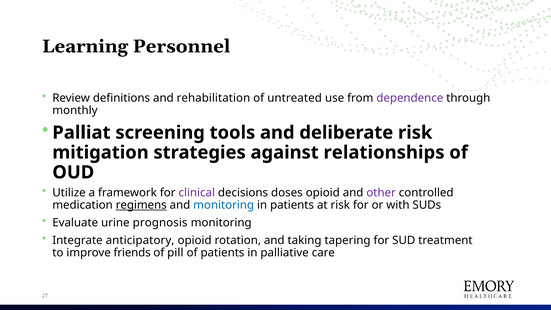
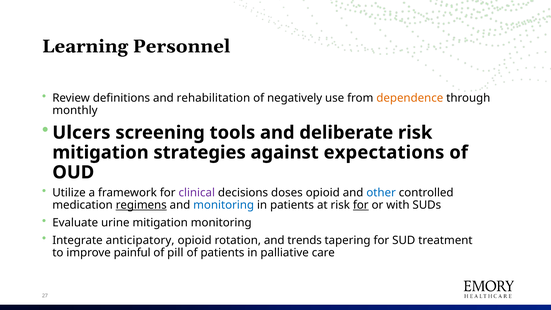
untreated: untreated -> negatively
dependence colour: purple -> orange
Palliat: Palliat -> Ulcers
relationships: relationships -> expectations
other colour: purple -> blue
for at (361, 205) underline: none -> present
urine prognosis: prognosis -> mitigation
taking: taking -> trends
friends: friends -> painful
